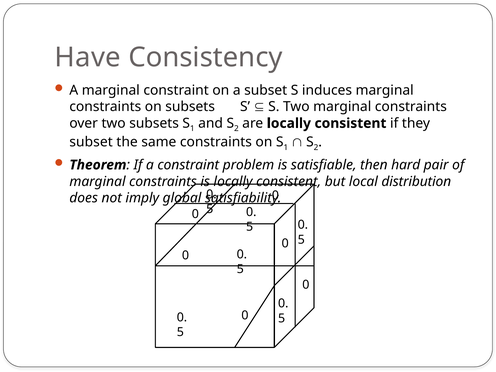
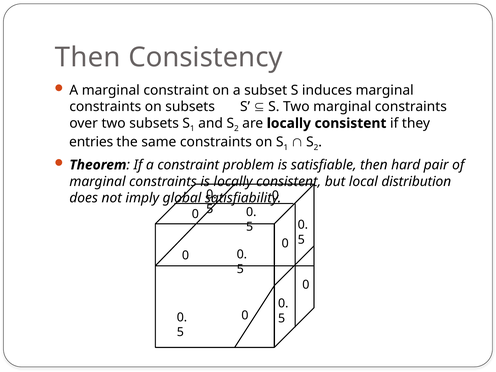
Have at (88, 57): Have -> Then
subset at (91, 142): subset -> entries
